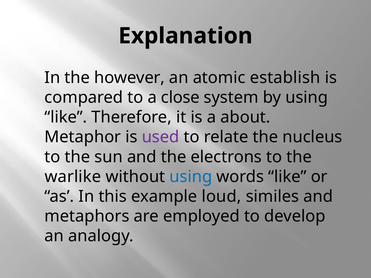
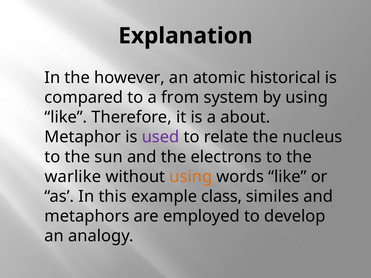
establish: establish -> historical
close: close -> from
using at (191, 177) colour: blue -> orange
loud: loud -> class
